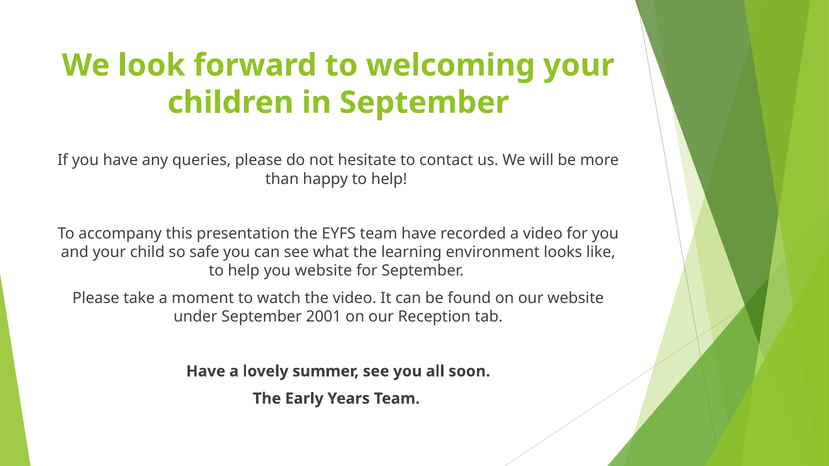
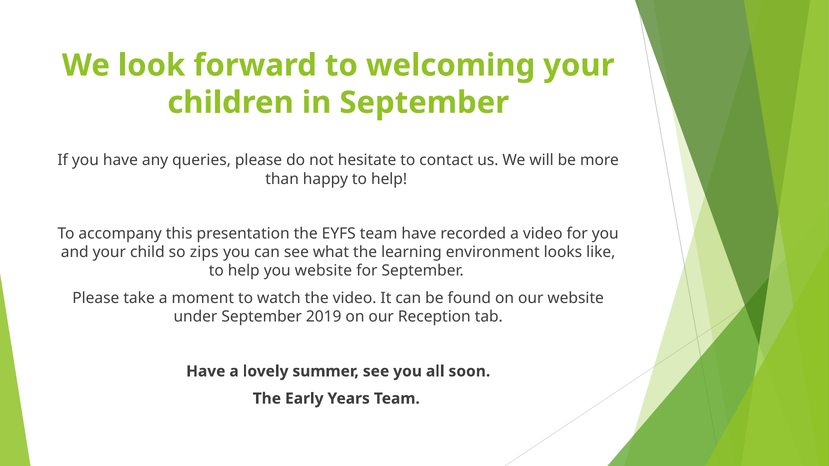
safe: safe -> zips
2001: 2001 -> 2019
